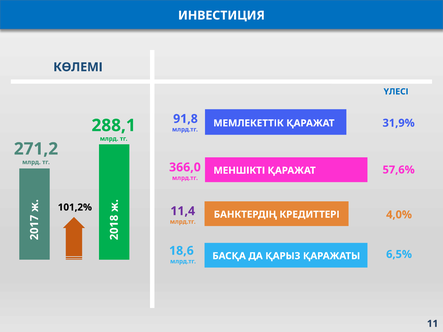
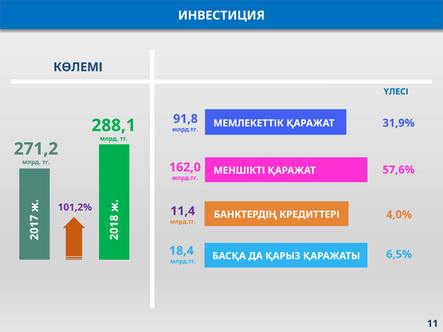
366,0: 366,0 -> 162,0
101,2% colour: black -> purple
18,6: 18,6 -> 18,4
